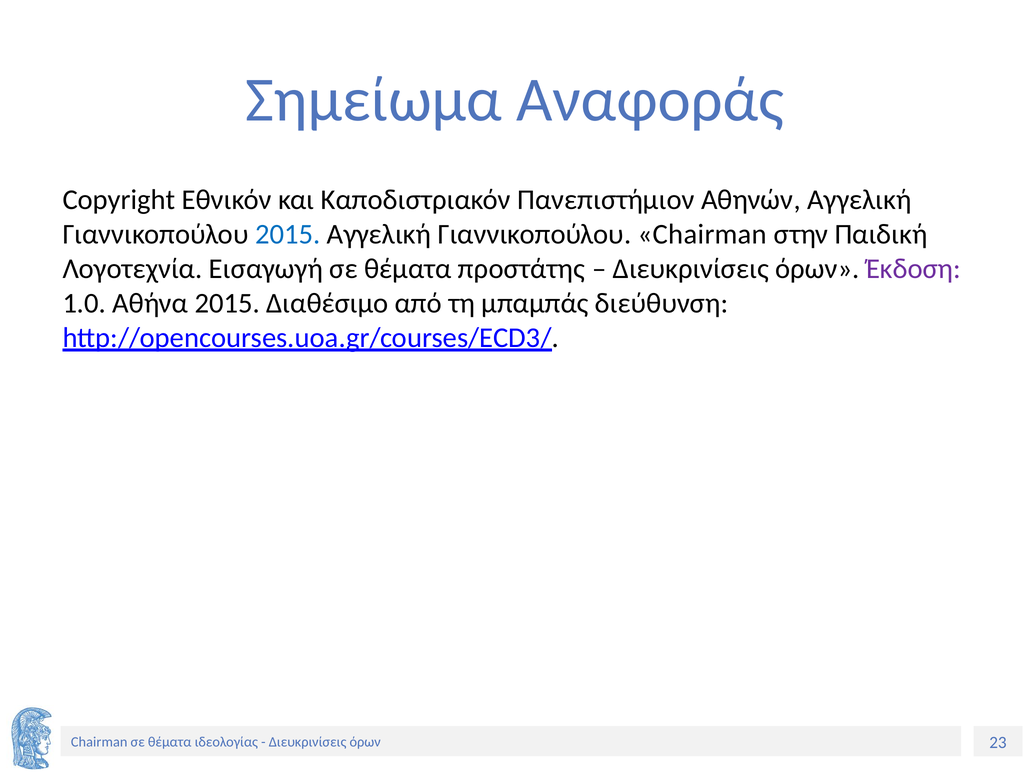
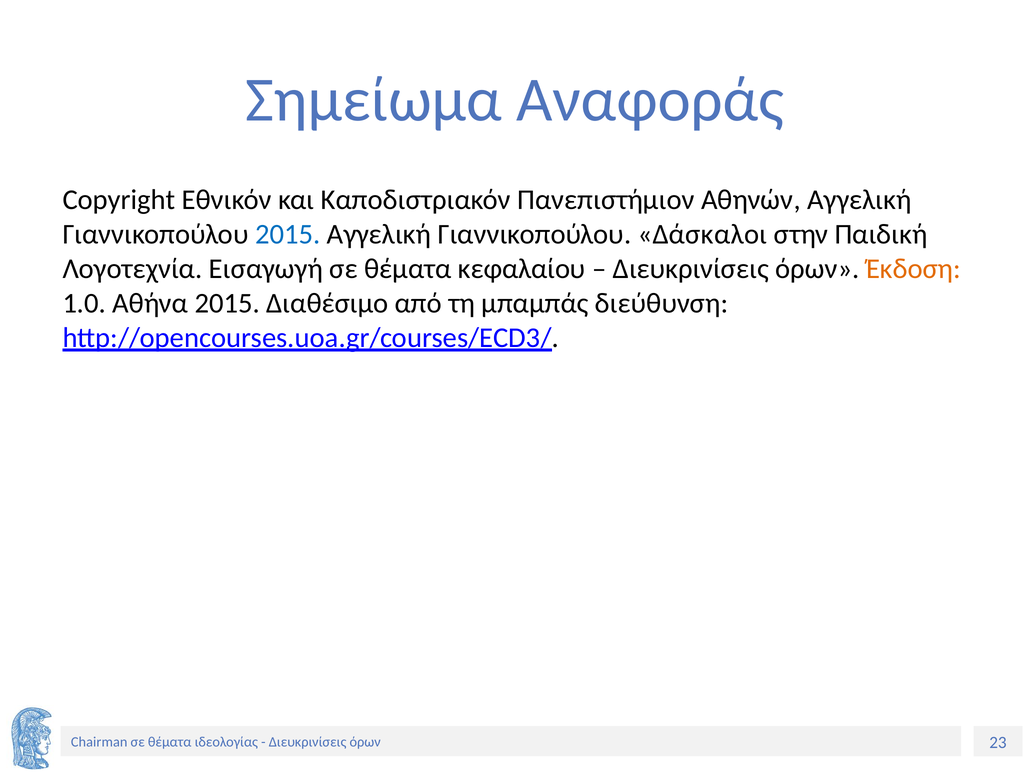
Γιαννικοπούλου Chairman: Chairman -> Δάσκαλοι
προστάτης: προστάτης -> κεφαλαίου
Έκδοση colour: purple -> orange
